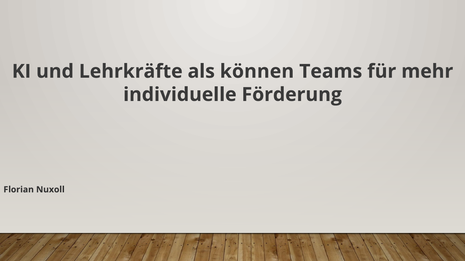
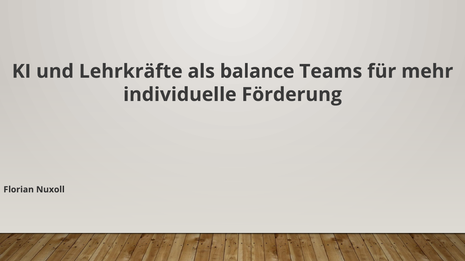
können: können -> balance
